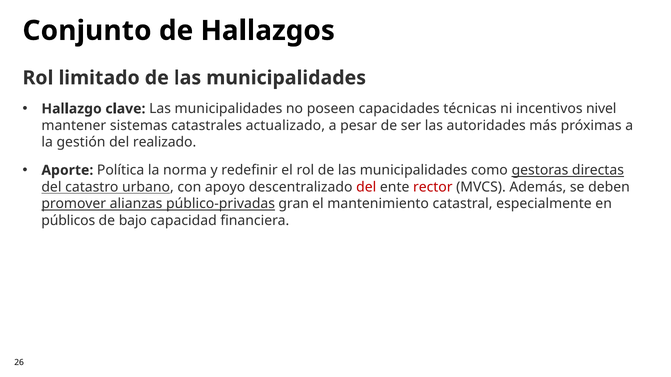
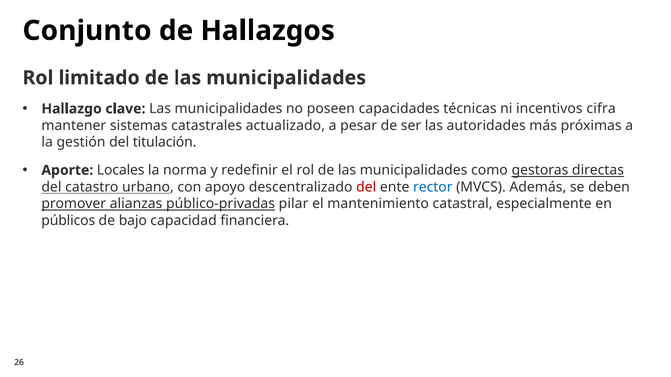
nivel: nivel -> cifra
realizado: realizado -> titulación
Política: Política -> Locales
rector colour: red -> blue
gran: gran -> pilar
